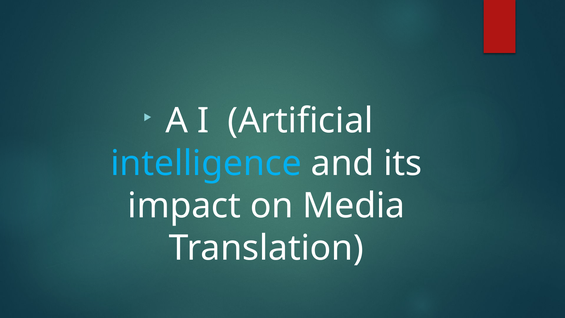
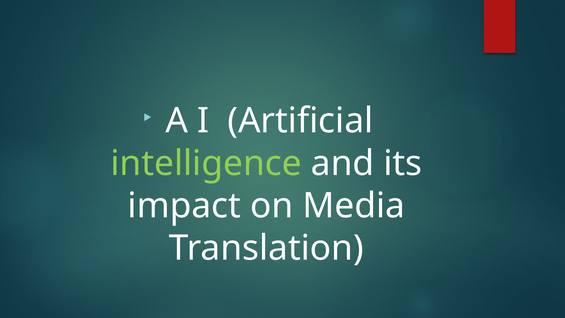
intelligence colour: light blue -> light green
